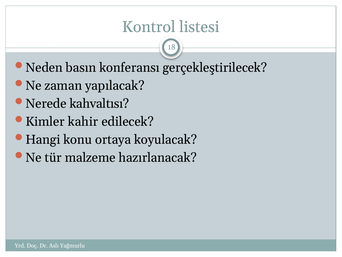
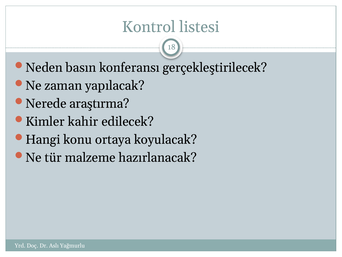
kahvaltısı: kahvaltısı -> araştırma
